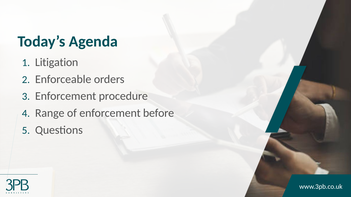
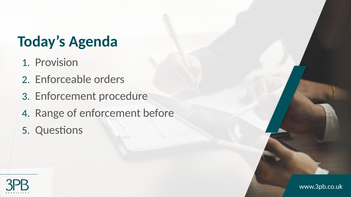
Litigation: Litigation -> Provision
